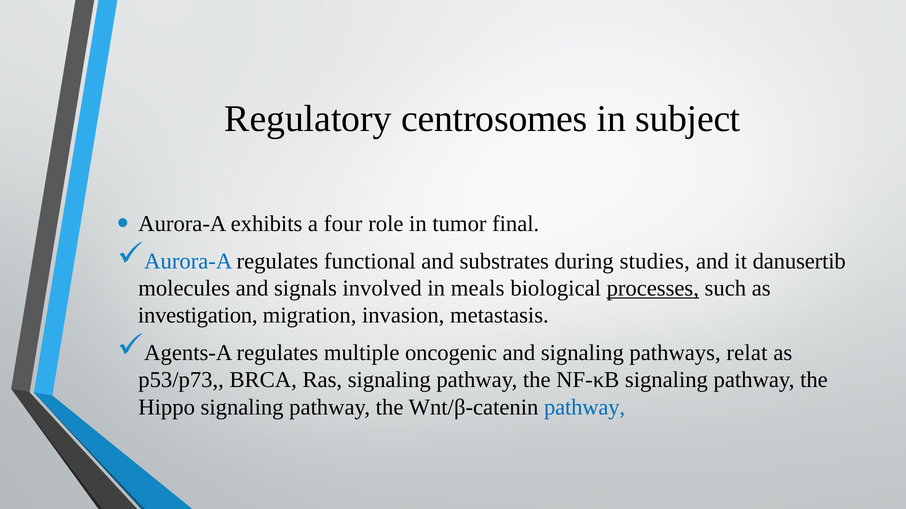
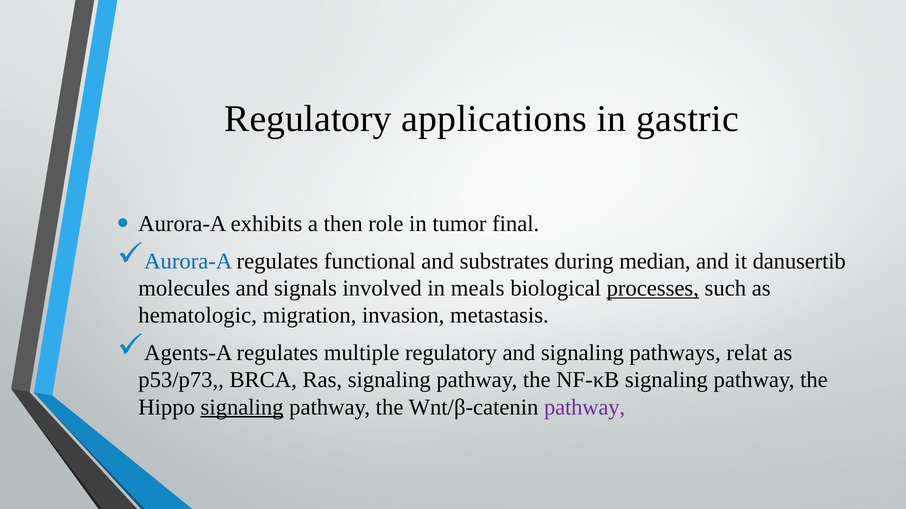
centrosomes: centrosomes -> applications
subject: subject -> gastric
four: four -> then
studies: studies -> median
investigation: investigation -> hematologic
multiple oncogenic: oncogenic -> regulatory
signaling at (242, 408) underline: none -> present
pathway at (585, 408) colour: blue -> purple
